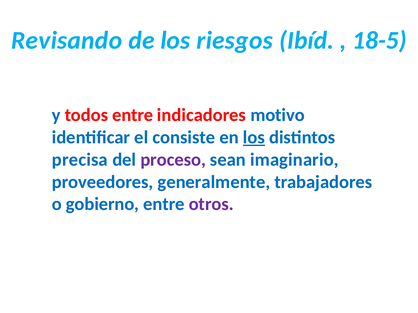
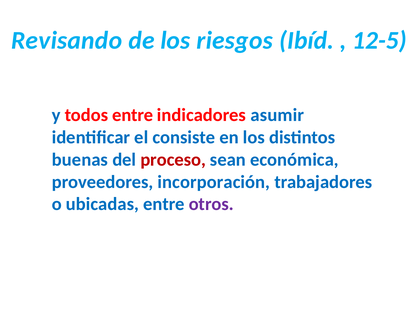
18-5: 18-5 -> 12-5
motivo: motivo -> asumir
los at (254, 138) underline: present -> none
precisa: precisa -> buenas
proceso colour: purple -> red
imaginario: imaginario -> económica
generalmente: generalmente -> incorporación
gobierno: gobierno -> ubicadas
